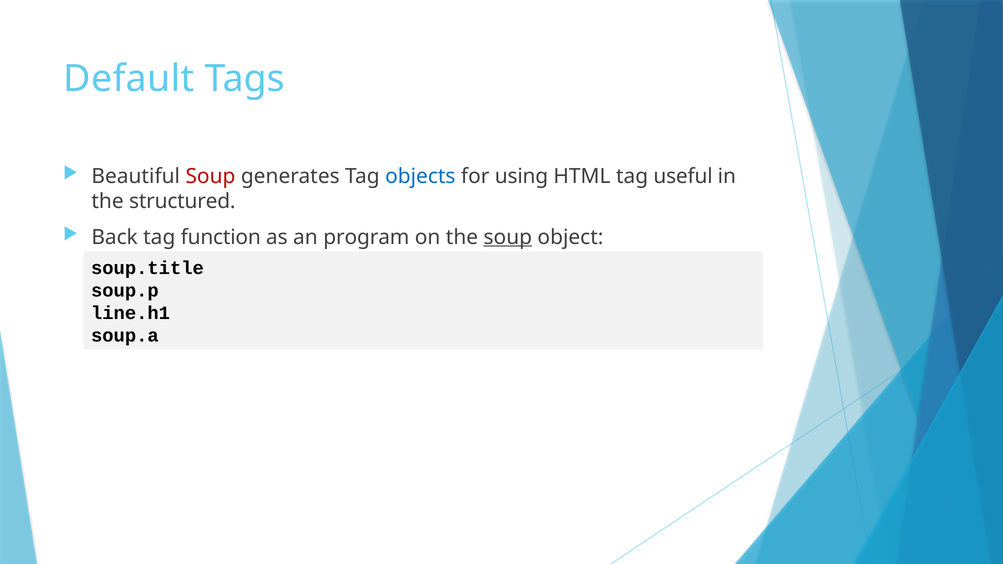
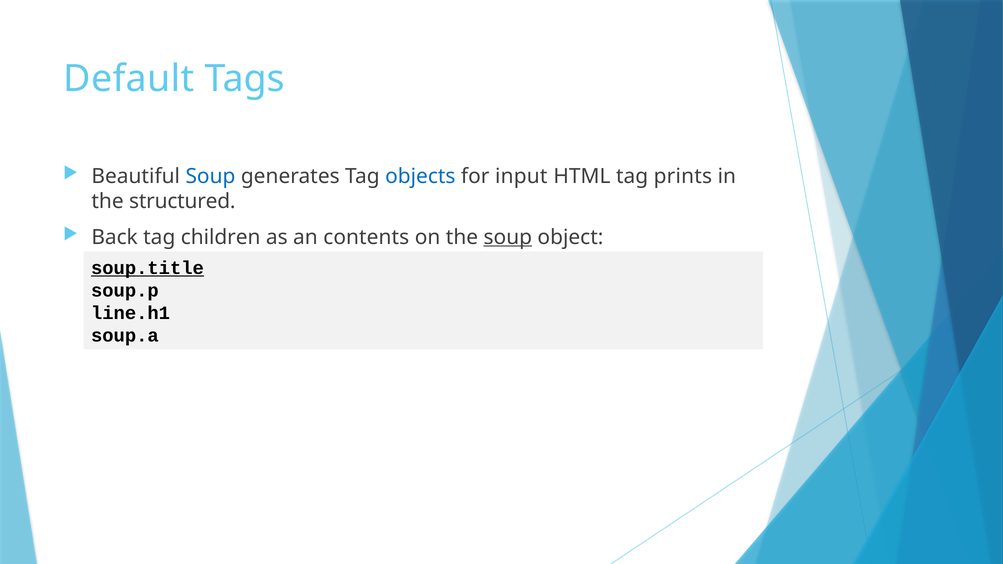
Soup at (210, 177) colour: red -> blue
using: using -> input
useful: useful -> prints
function: function -> children
program: program -> contents
soup.title underline: none -> present
